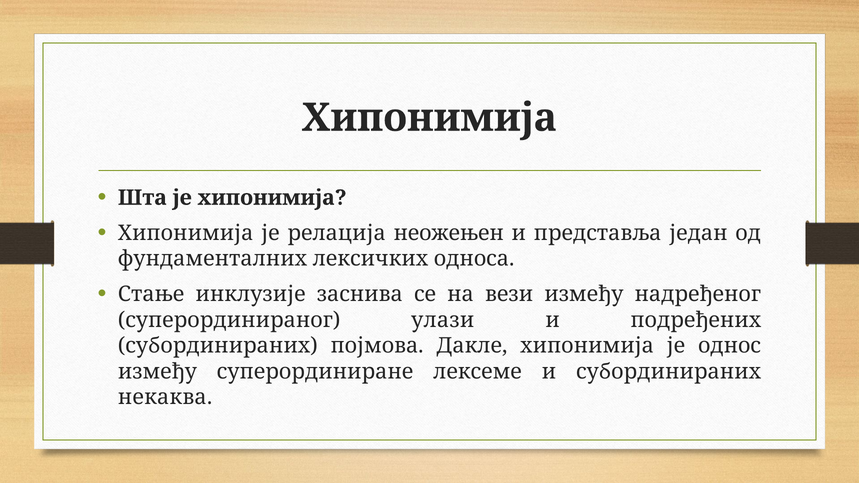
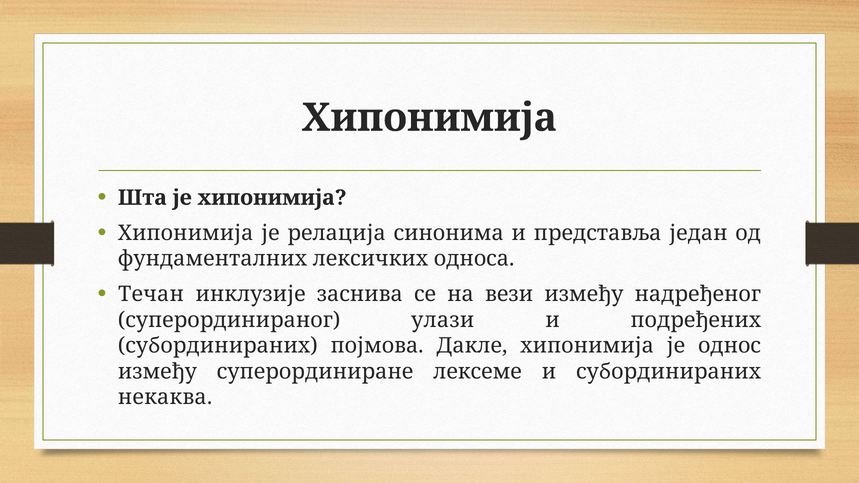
неожењен: неожењен -> синонима
Стање: Стање -> Течан
